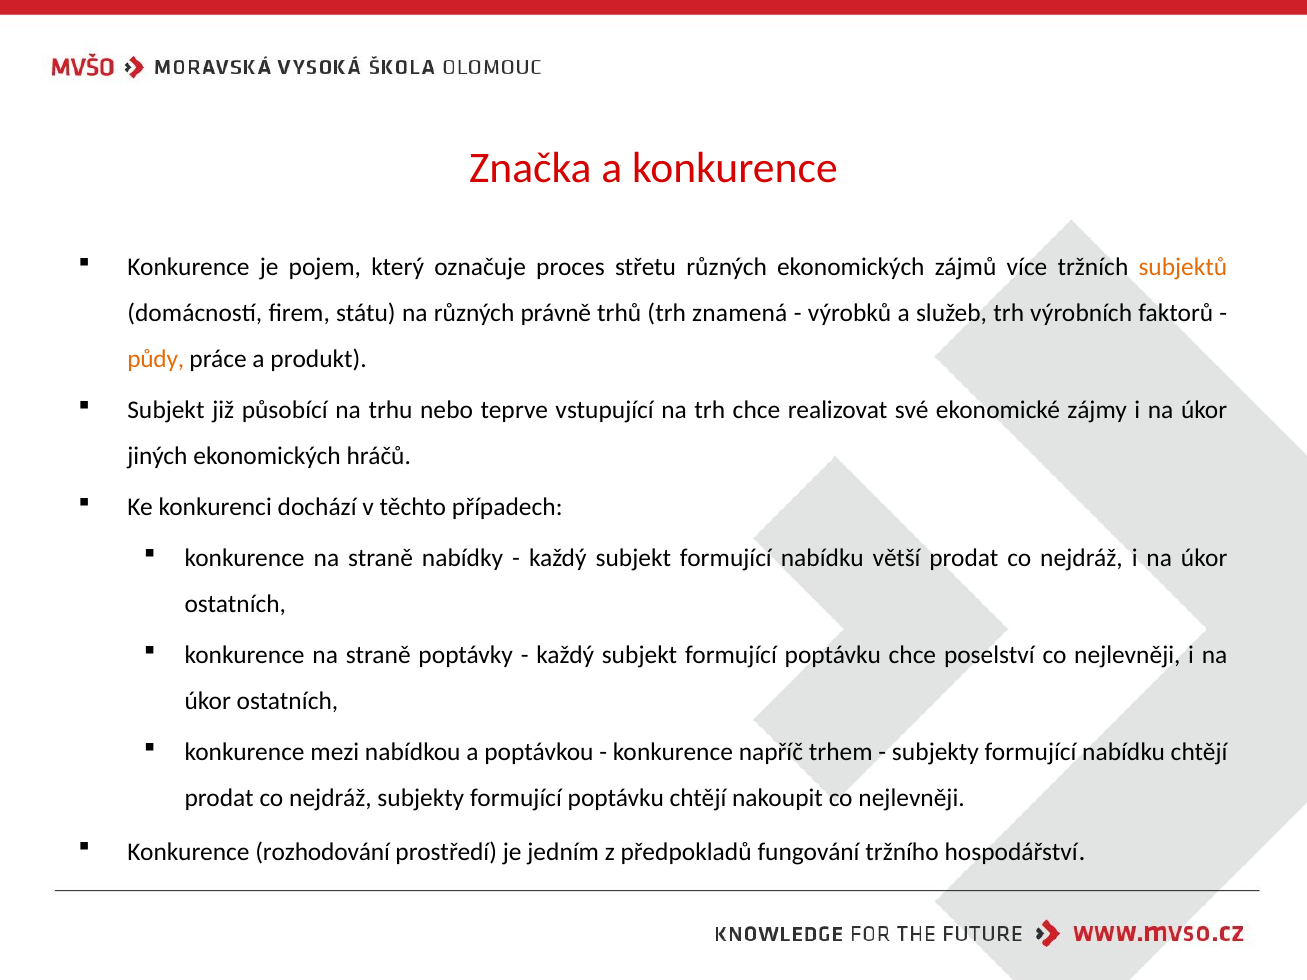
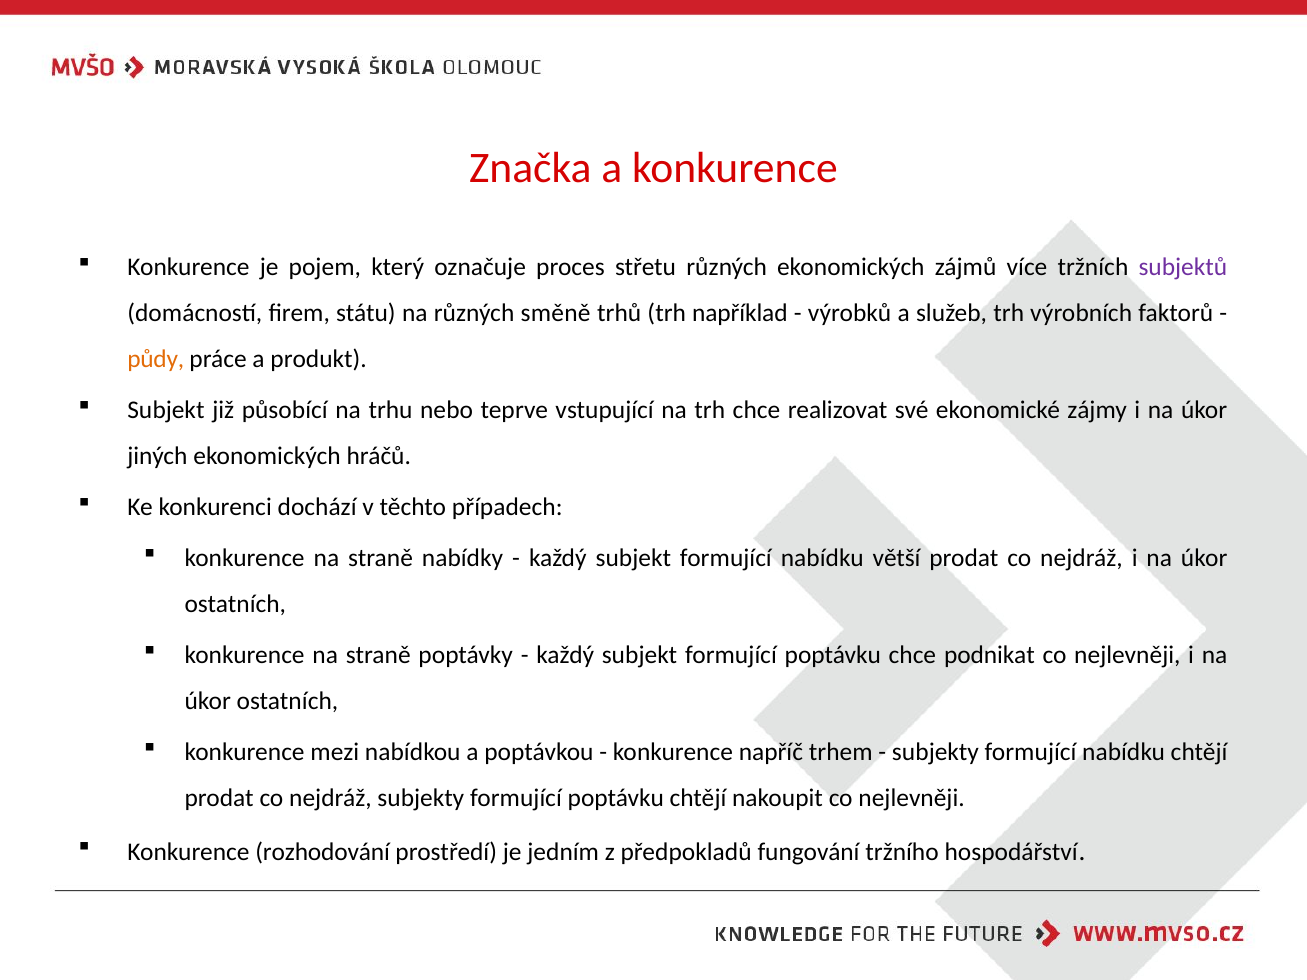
subjektů colour: orange -> purple
právně: právně -> směně
znamená: znamená -> například
poselství: poselství -> podnikat
